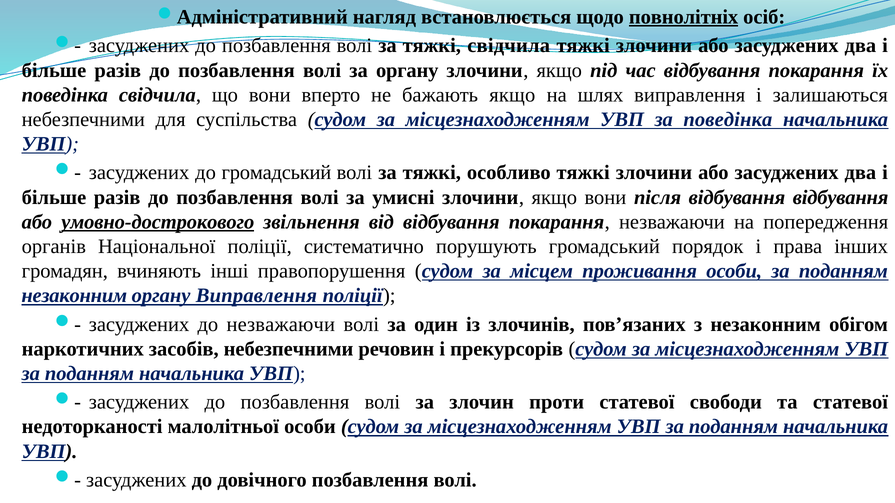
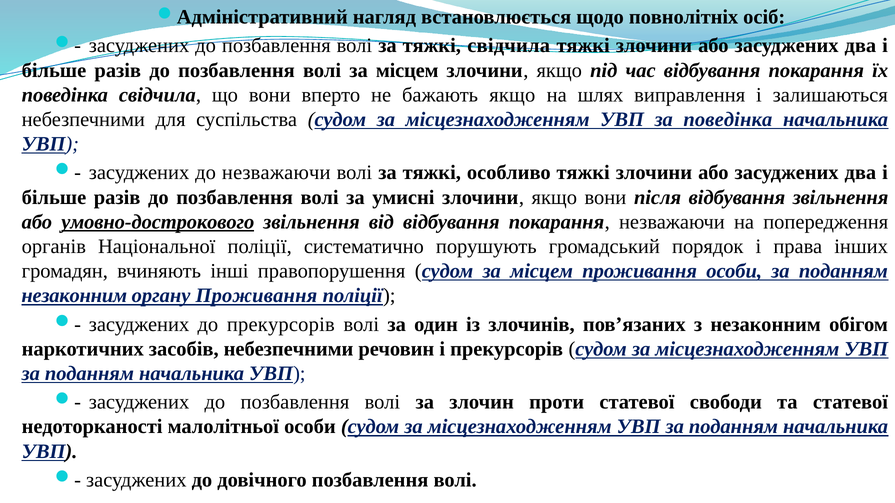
повнолітніх underline: present -> none
волі за органу: органу -> місцем
до громадський: громадський -> незважаючи
відбування відбування: відбування -> звільнення
органу Виправлення: Виправлення -> Проживання
до незважаючи: незважаючи -> прекурсорів
